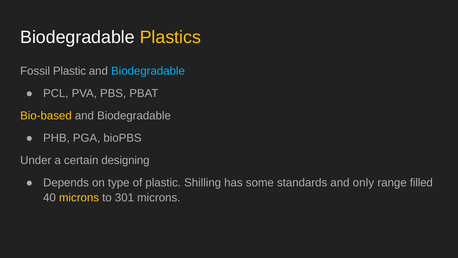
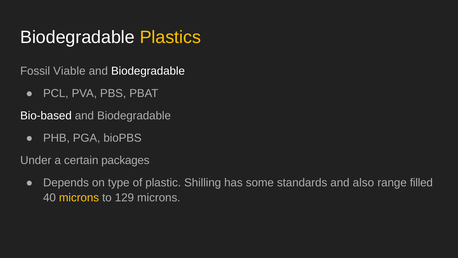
Fossil Plastic: Plastic -> Viable
Biodegradable at (148, 71) colour: light blue -> white
Bio-based colour: yellow -> white
designing: designing -> packages
only: only -> also
301: 301 -> 129
